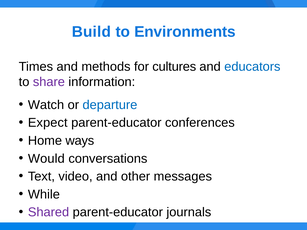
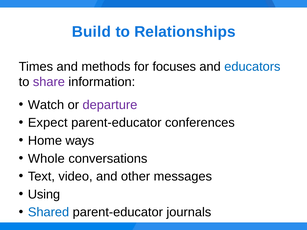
Environments: Environments -> Relationships
cultures: cultures -> focuses
departure colour: blue -> purple
Would: Would -> Whole
While: While -> Using
Shared colour: purple -> blue
